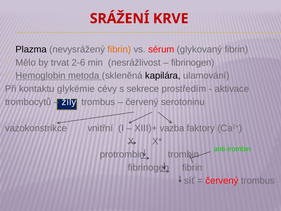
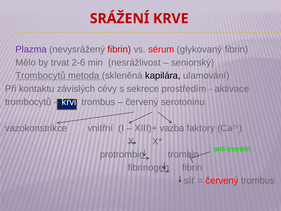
Plazma colour: black -> purple
fibrin at (119, 49) colour: orange -> red
fibrinogen at (193, 63): fibrinogen -> seniorský
Hemoglobin at (41, 76): Hemoglobin -> Trombocytů
glykémie: glykémie -> závislých
žíly: žíly -> krvi
